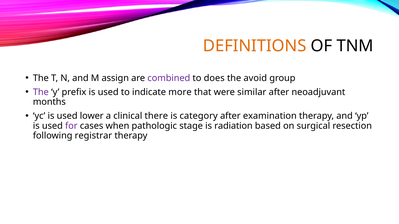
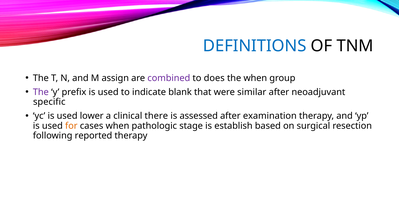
DEFINITIONS colour: orange -> blue
the avoid: avoid -> when
more: more -> blank
months: months -> specific
category: category -> assessed
for colour: purple -> orange
radiation: radiation -> establish
registrar: registrar -> reported
